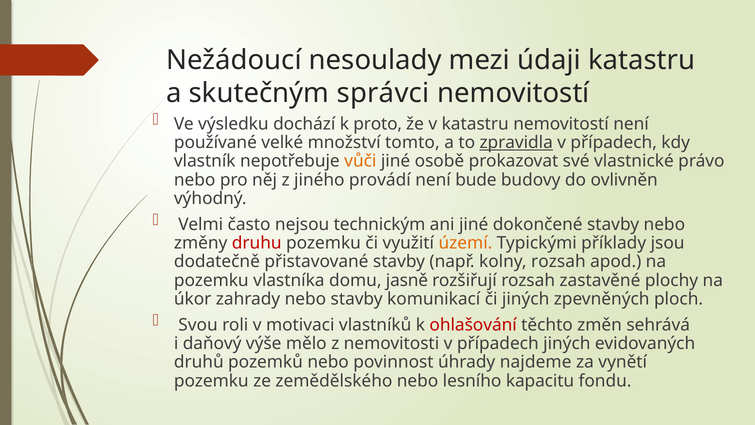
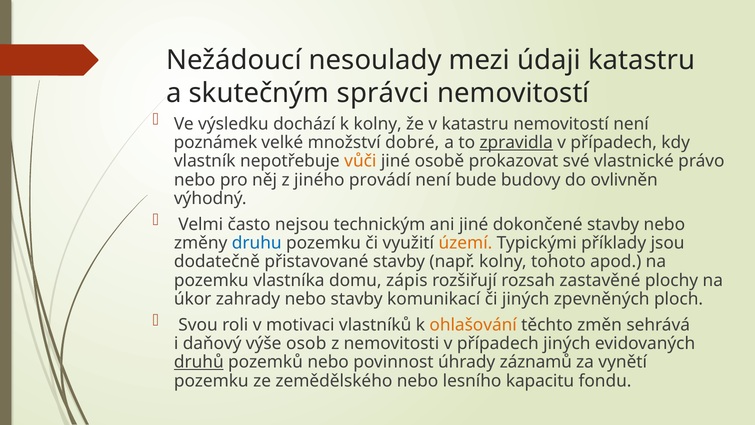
k proto: proto -> kolny
používané: používané -> poznámek
tomto: tomto -> dobré
druhu colour: red -> blue
kolny rozsah: rozsah -> tohoto
jasně: jasně -> zápis
ohlašování colour: red -> orange
mělo: mělo -> osob
druhů underline: none -> present
najdeme: najdeme -> záznamů
